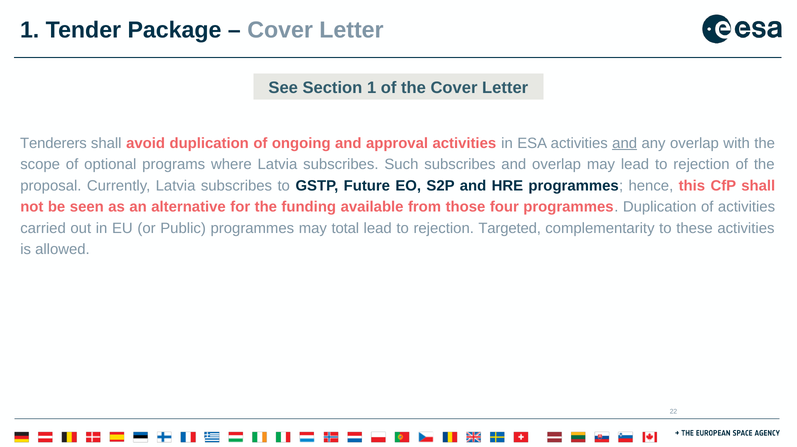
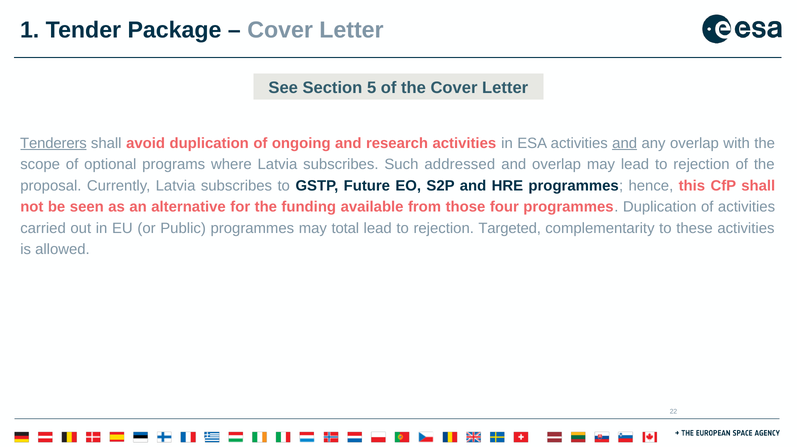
Section 1: 1 -> 5
Tenderers underline: none -> present
approval: approval -> research
Such subscribes: subscribes -> addressed
